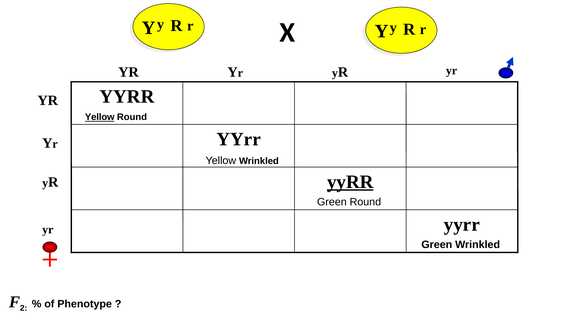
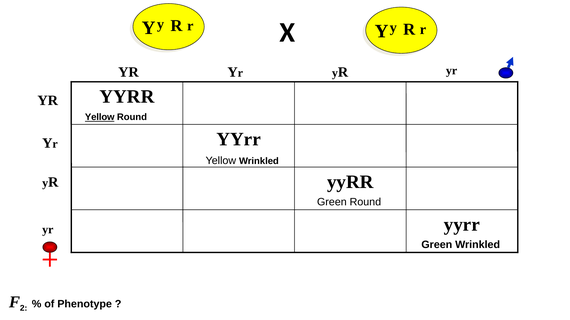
yyRR at (350, 182) underline: present -> none
